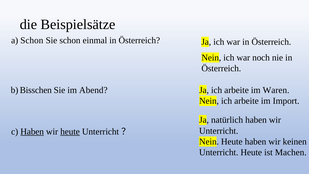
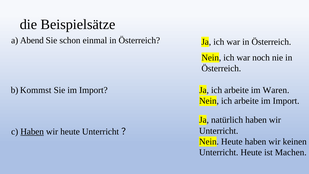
a Schon: Schon -> Abend
Bisschen: Bisschen -> Kommst
Sie im Abend: Abend -> Import
heute at (70, 132) underline: present -> none
